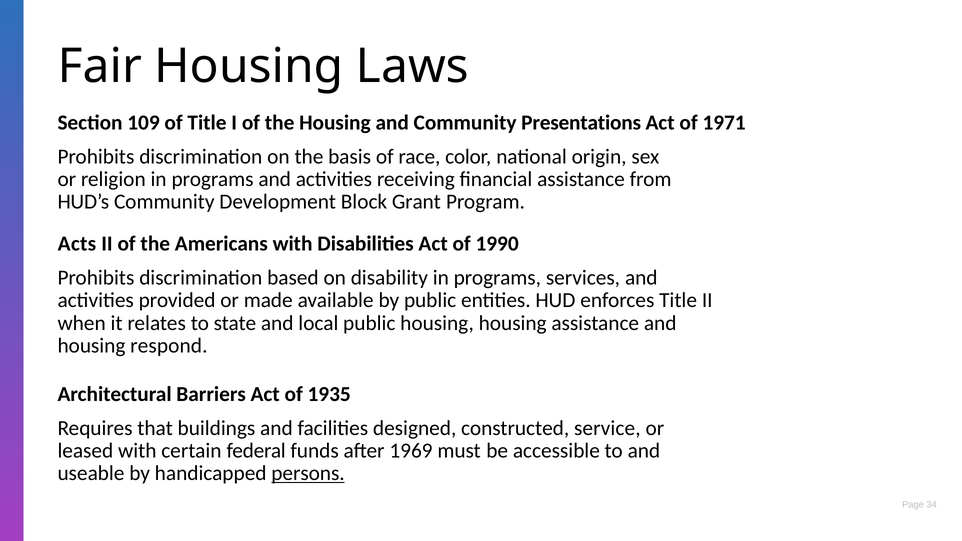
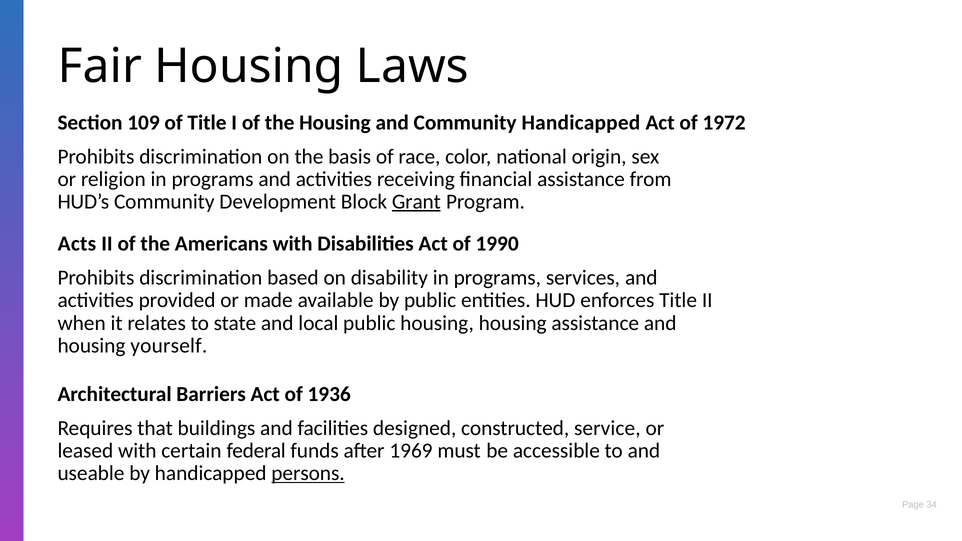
Community Presentations: Presentations -> Handicapped
1971: 1971 -> 1972
Grant underline: none -> present
respond: respond -> yourself
1935: 1935 -> 1936
